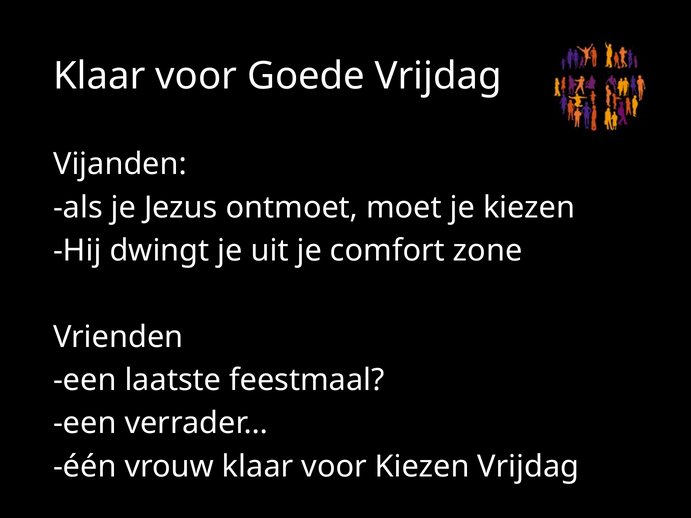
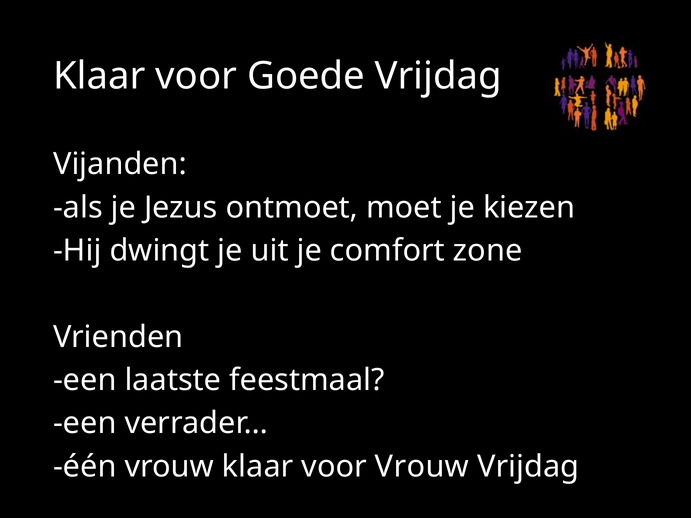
voor Kiezen: Kiezen -> Vrouw
